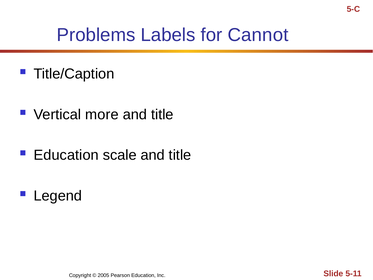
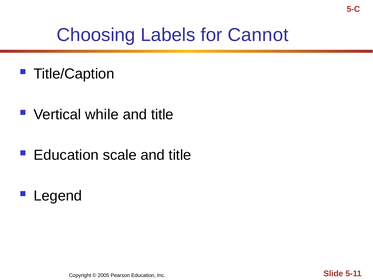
Problems: Problems -> Choosing
more: more -> while
